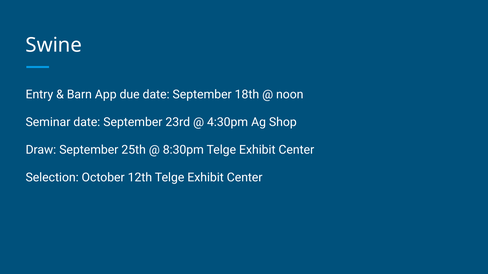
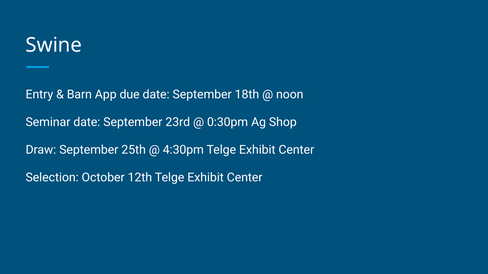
4:30pm: 4:30pm -> 0:30pm
8:30pm: 8:30pm -> 4:30pm
